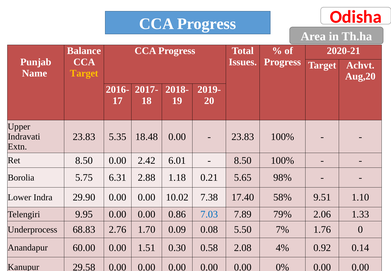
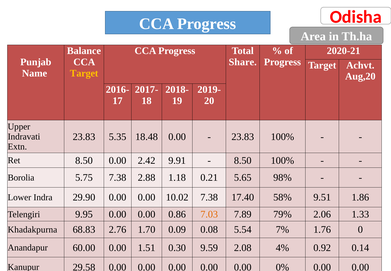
Issues: Issues -> Share
6.01: 6.01 -> 9.91
5.75 6.31: 6.31 -> 7.38
1.10: 1.10 -> 1.86
7.03 colour: blue -> orange
Underprocess: Underprocess -> Khadakpurna
5.50: 5.50 -> 5.54
0.58: 0.58 -> 9.59
